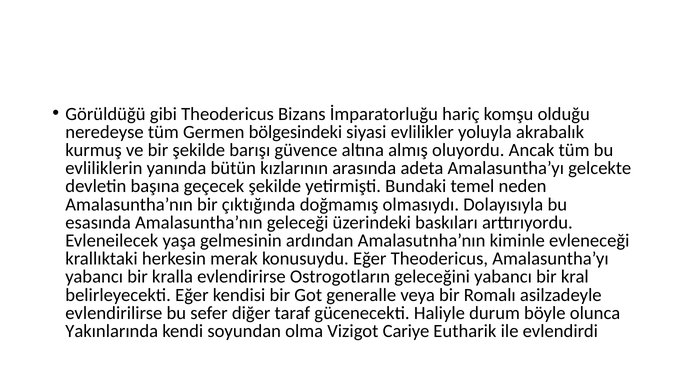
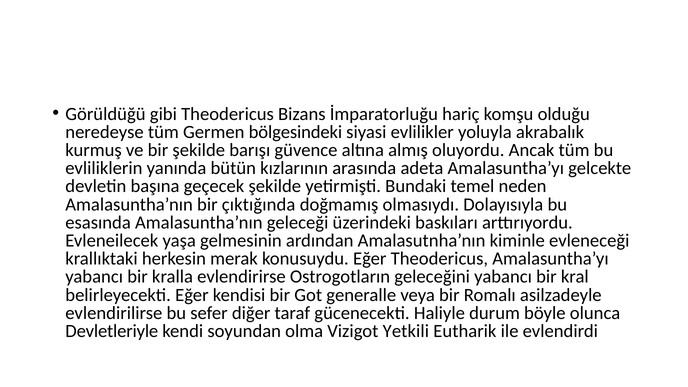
Yakınlarında: Yakınlarında -> Devletleriyle
Cariye: Cariye -> Yetkili
